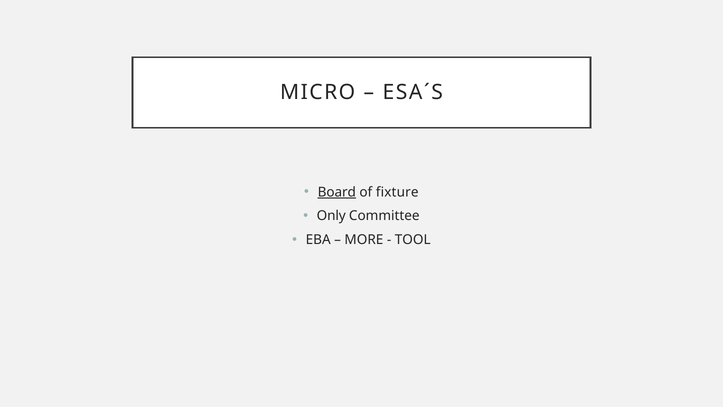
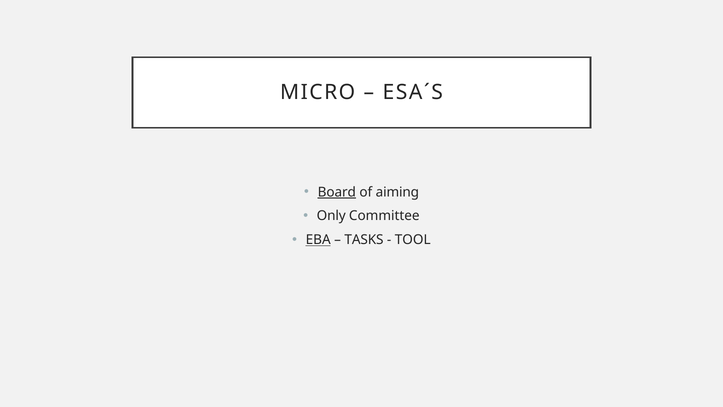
fixture: fixture -> aiming
EBA underline: none -> present
MORE: MORE -> TASKS
